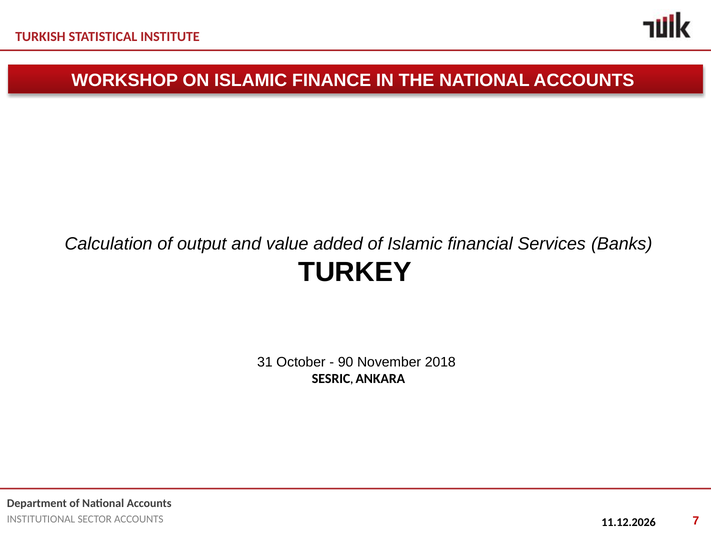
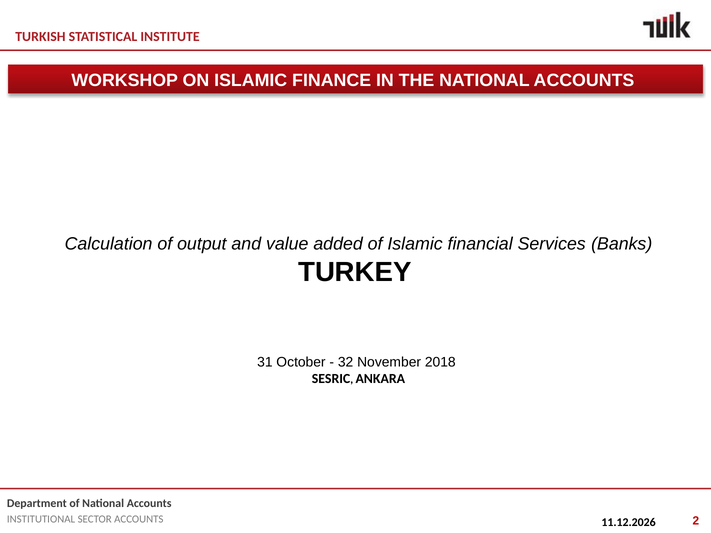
90: 90 -> 32
7: 7 -> 2
